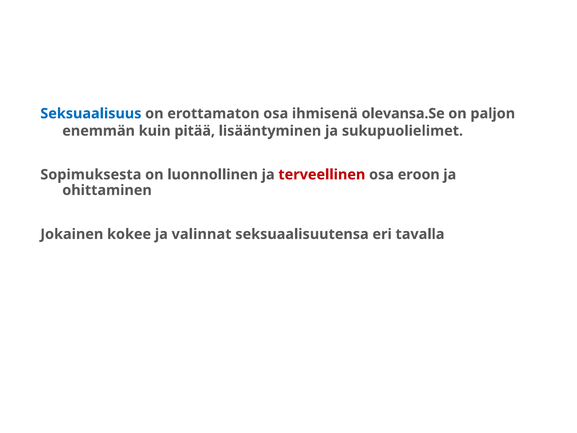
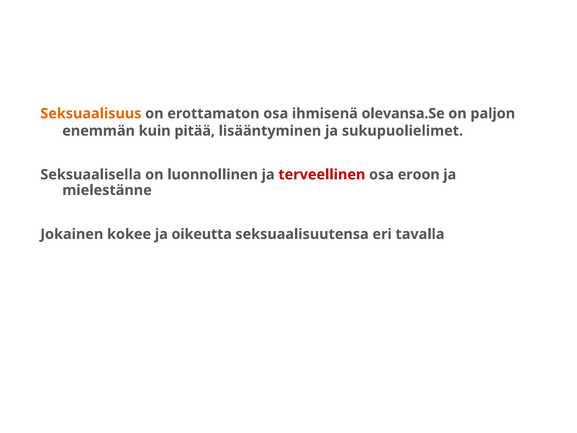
Seksuaalisuus colour: blue -> orange
Sopimuksesta: Sopimuksesta -> Seksuaalisella
ohittaminen: ohittaminen -> mielestänne
valinnat: valinnat -> oikeutta
